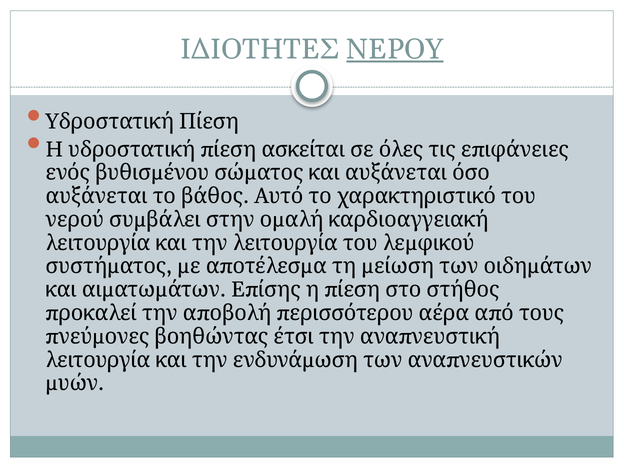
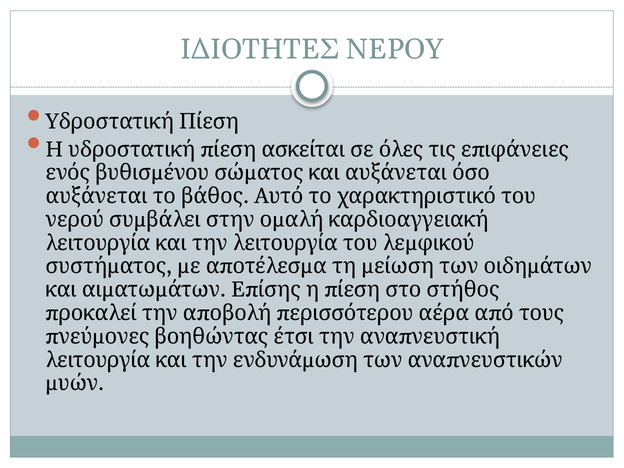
ΝΕΡΟΥ underline: present -> none
